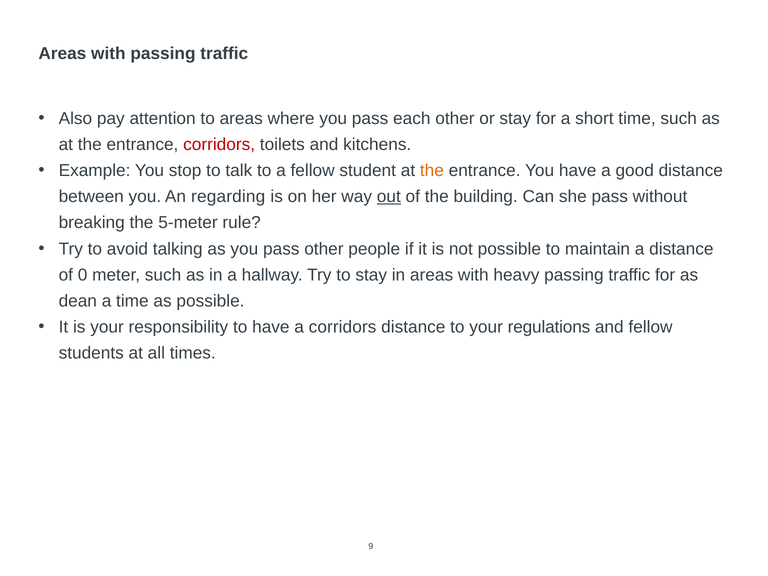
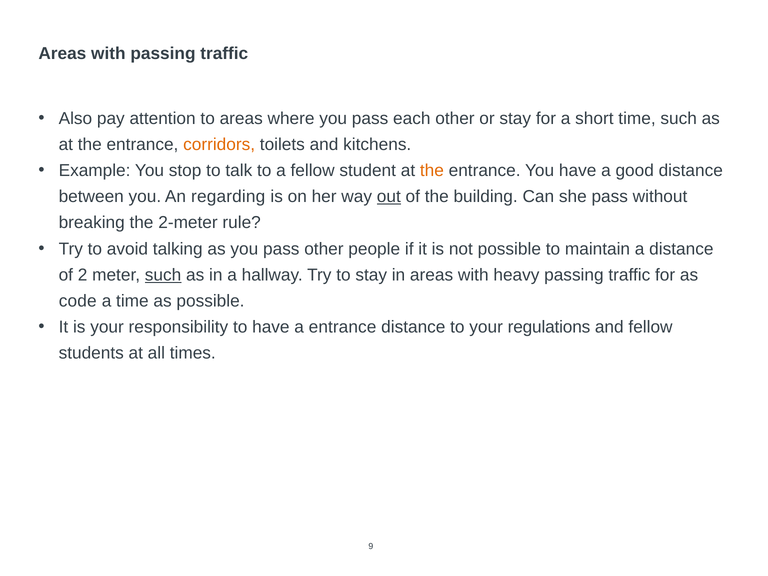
corridors at (219, 145) colour: red -> orange
5-meter: 5-meter -> 2-meter
0: 0 -> 2
such at (163, 275) underline: none -> present
dean: dean -> code
a corridors: corridors -> entrance
